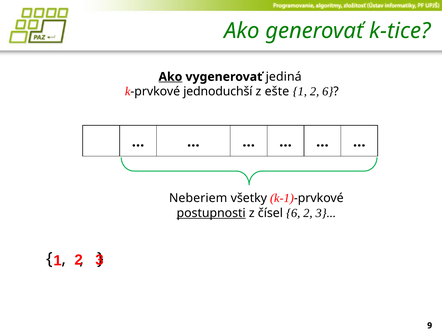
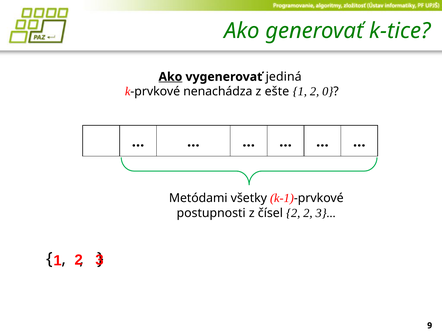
jednoduchší: jednoduchší -> nenachádza
2 6: 6 -> 0
Neberiem: Neberiem -> Metódami
postupnosti underline: present -> none
čísel 6: 6 -> 2
